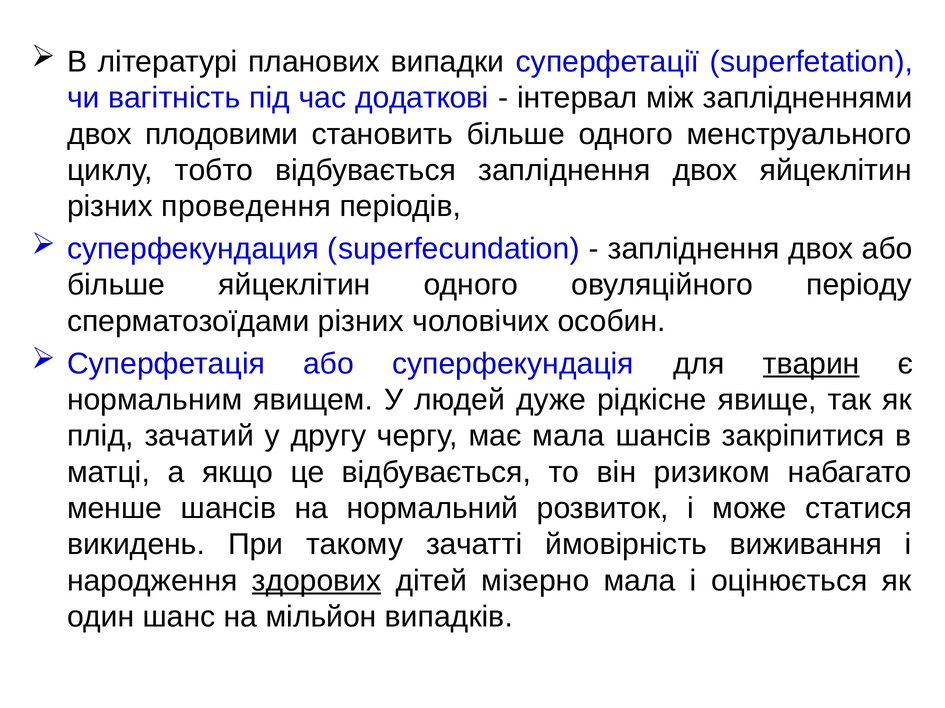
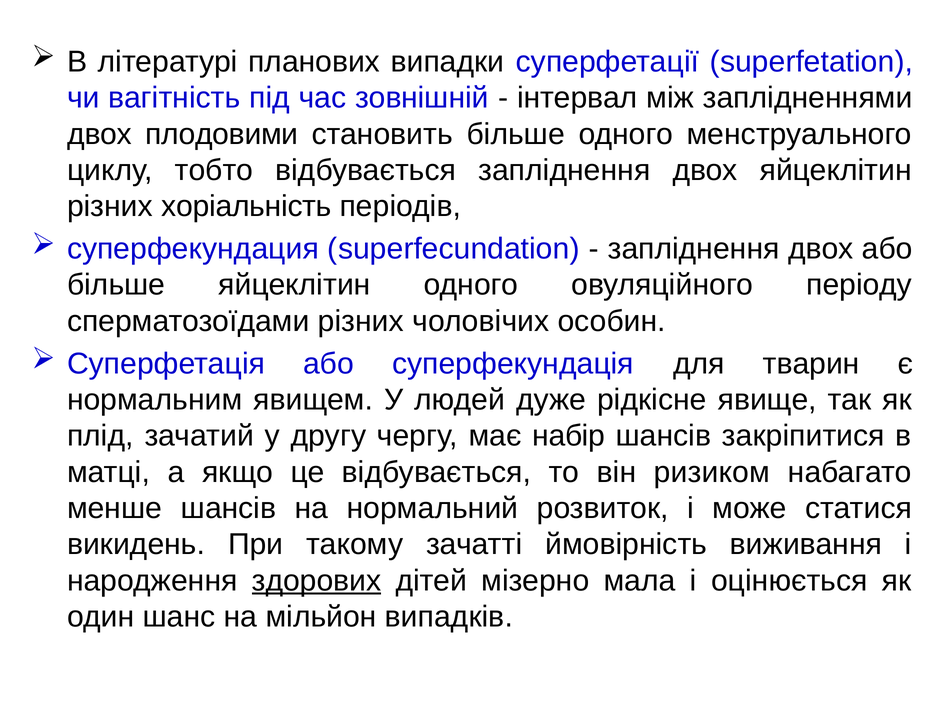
додаткові: додаткові -> зовнішній
проведення: проведення -> хоріальність
тварин underline: present -> none
має мала: мала -> набір
